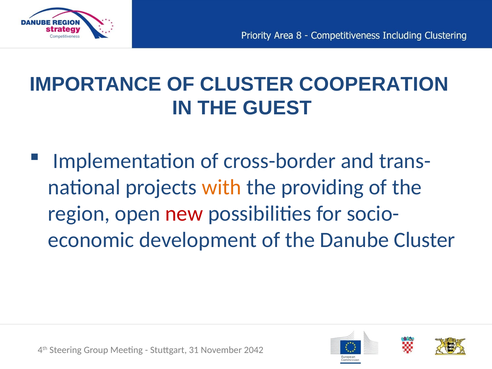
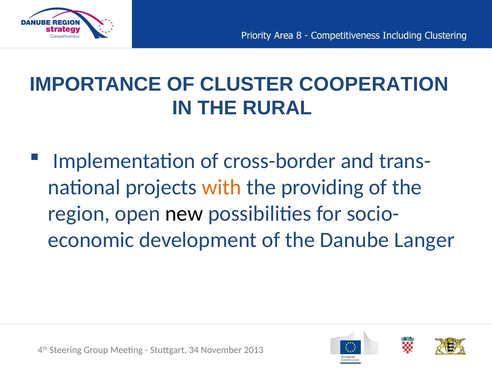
GUEST: GUEST -> RURAL
new colour: red -> black
Danube Cluster: Cluster -> Langer
31: 31 -> 34
2042: 2042 -> 2013
